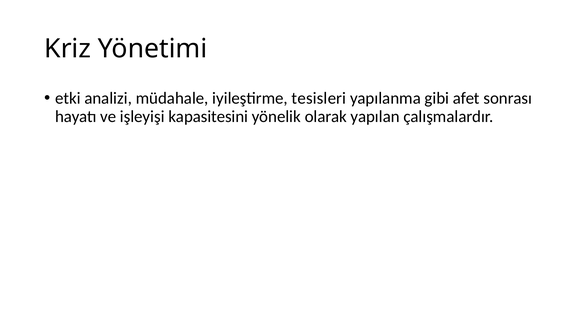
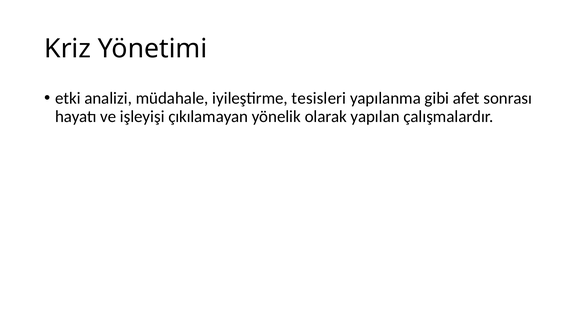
kapasitesini: kapasitesini -> çıkılamayan
